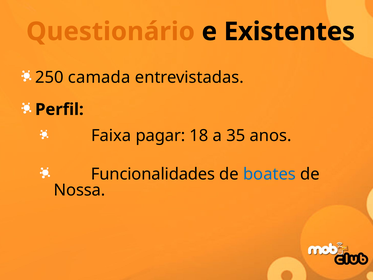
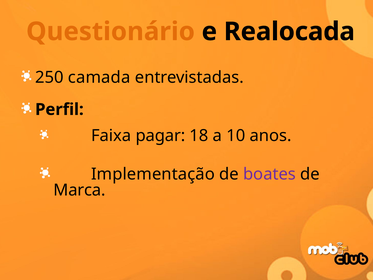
Existentes: Existentes -> Realocada
35: 35 -> 10
Funcionalidades: Funcionalidades -> Implementação
boates colour: blue -> purple
Nossa: Nossa -> Marca
